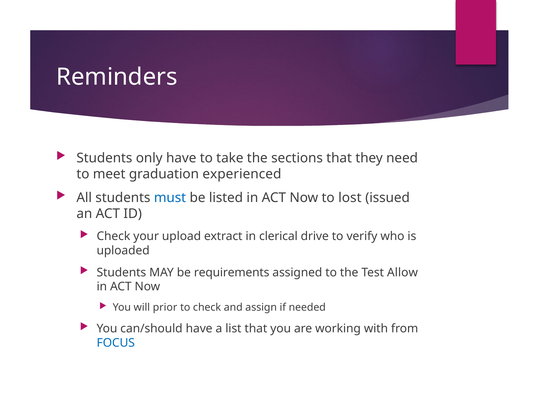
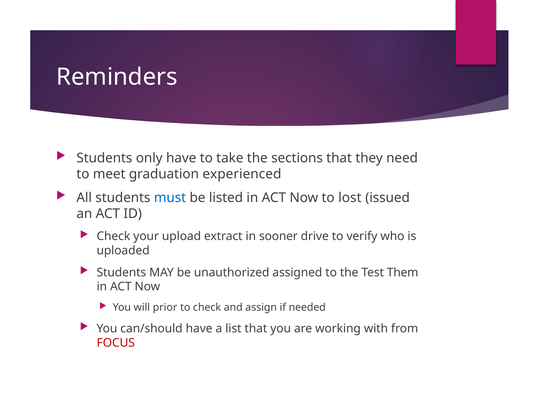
clerical: clerical -> sooner
requirements: requirements -> unauthorized
Allow: Allow -> Them
FOCUS colour: blue -> red
